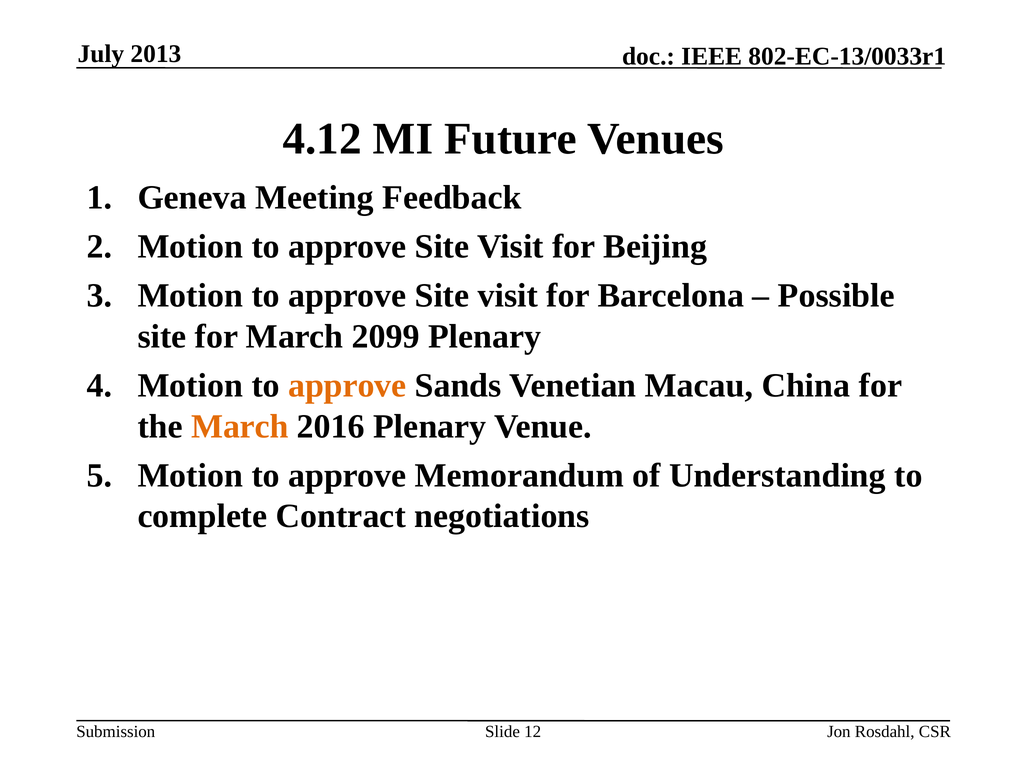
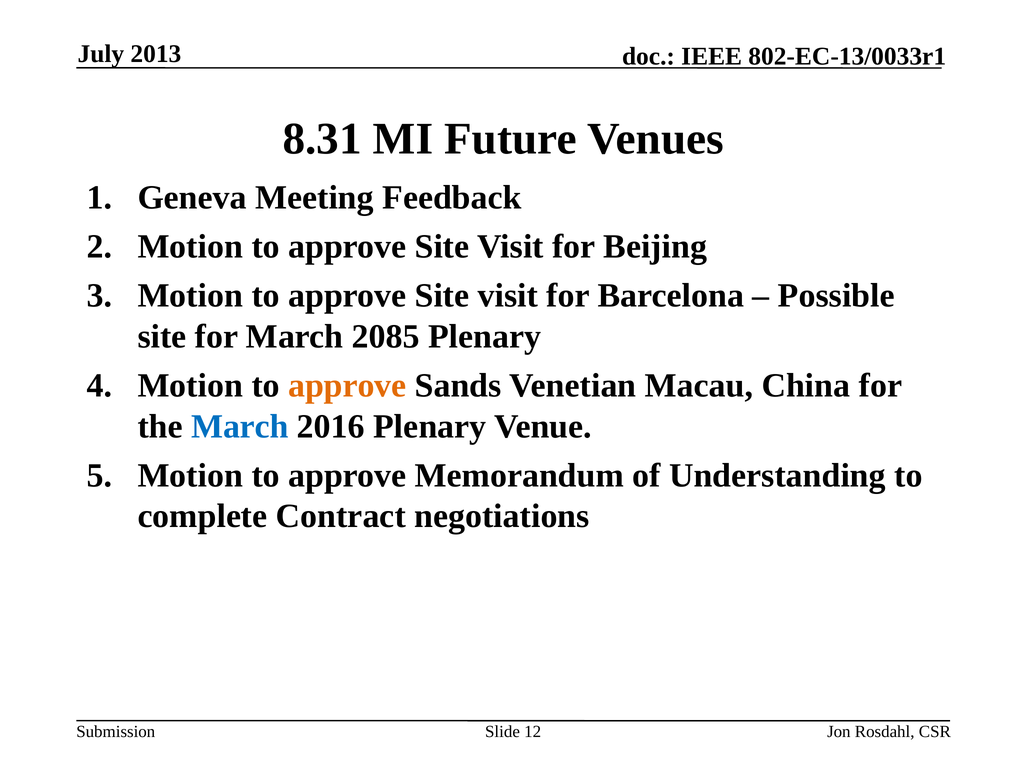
4.12: 4.12 -> 8.31
2099: 2099 -> 2085
March at (240, 427) colour: orange -> blue
